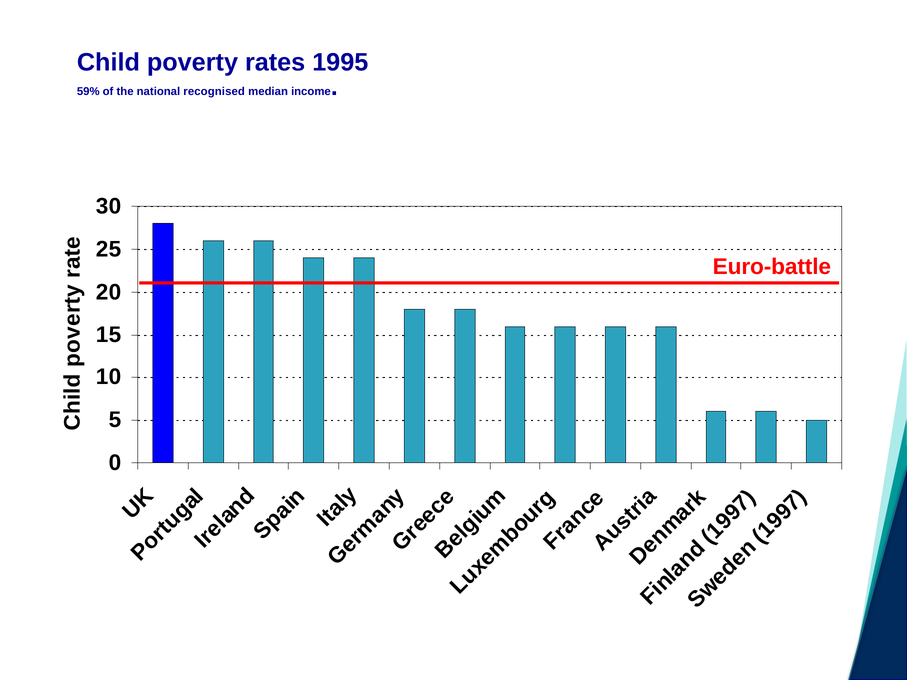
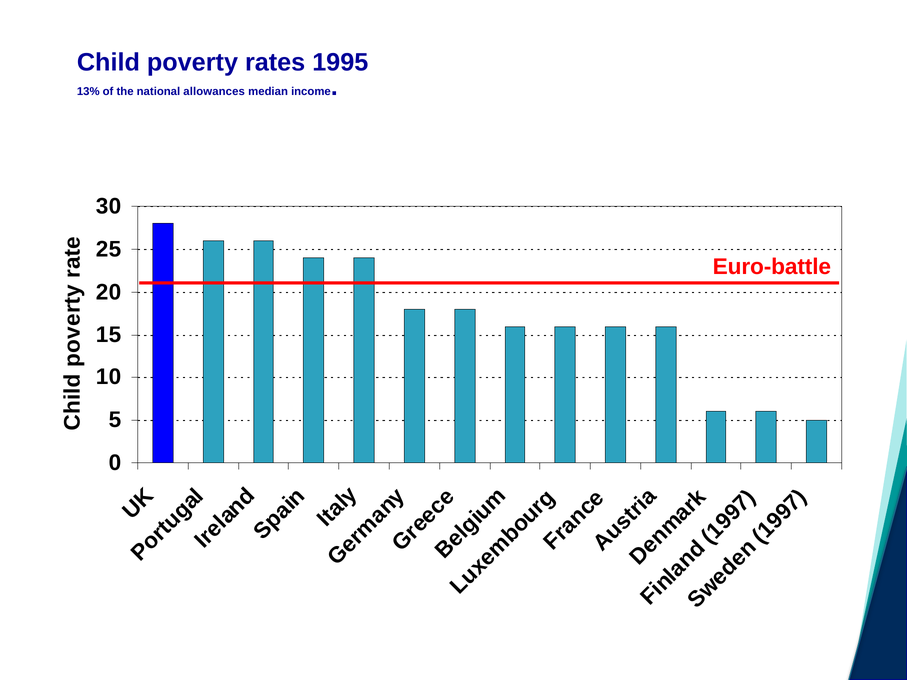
59%: 59% -> 13%
recognised: recognised -> allowances
